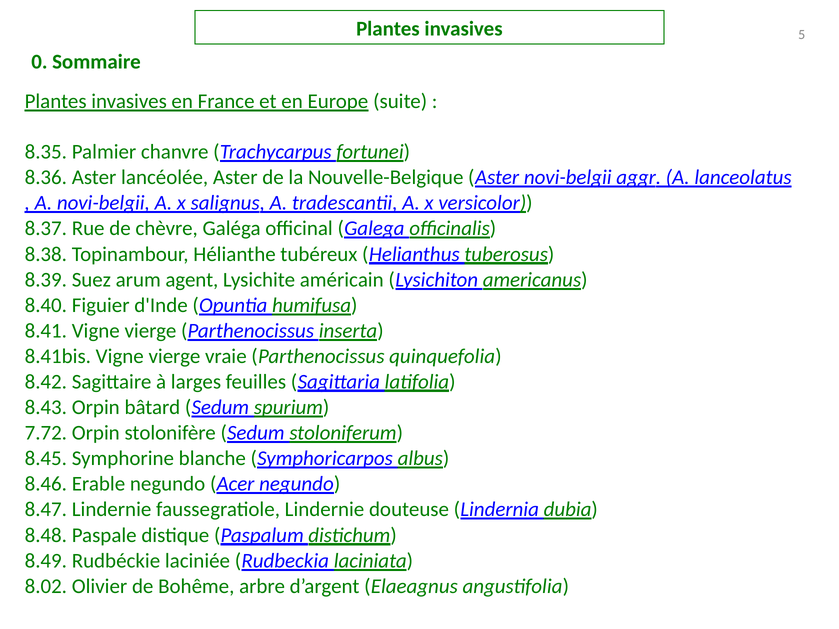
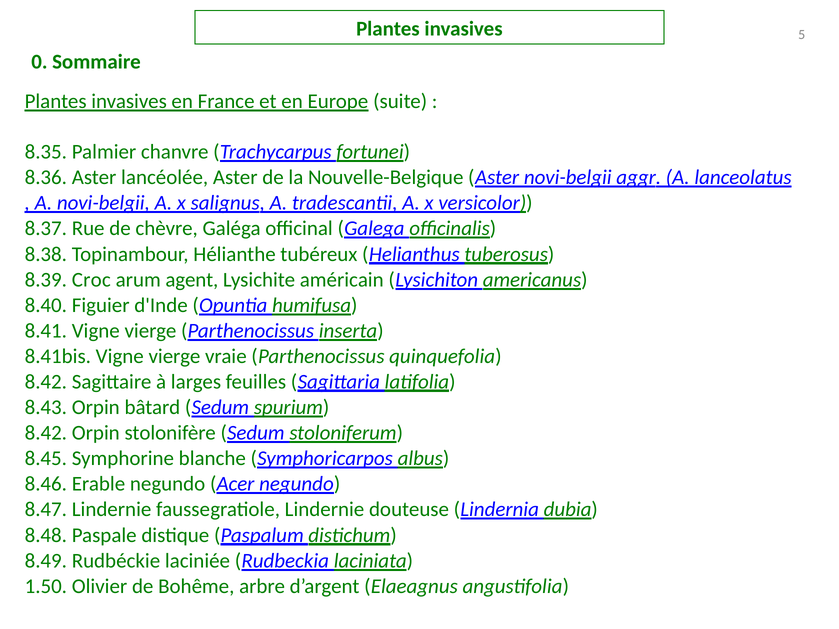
Suez: Suez -> Croc
7.72 at (46, 433): 7.72 -> 8.42
8.02: 8.02 -> 1.50
